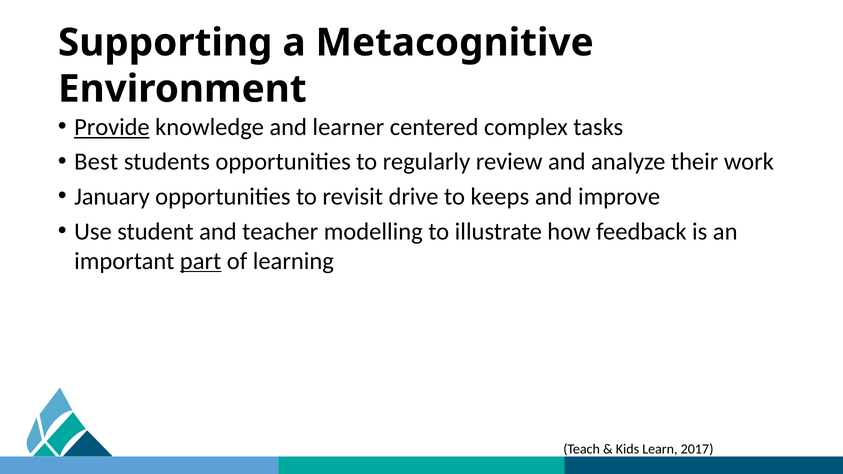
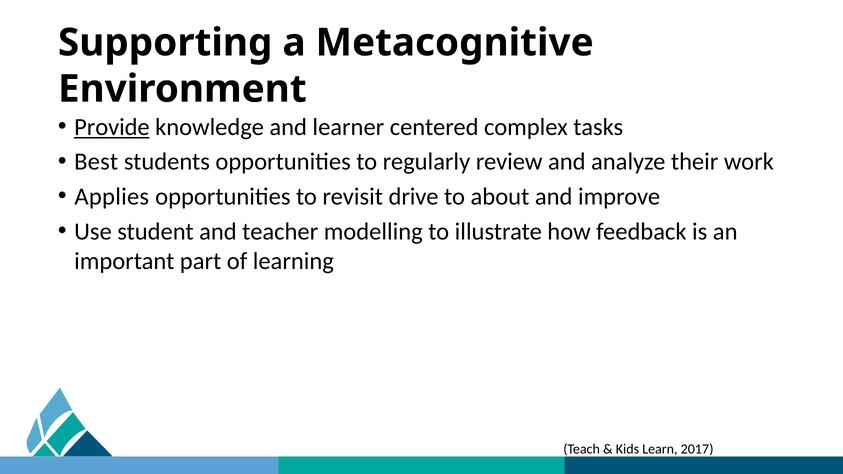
January: January -> Applies
keeps: keeps -> about
part underline: present -> none
